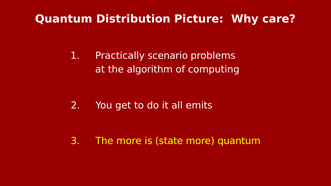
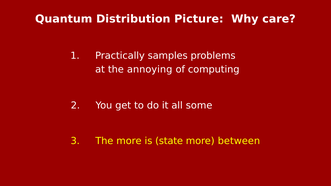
scenario: scenario -> samples
algorithm: algorithm -> annoying
emits: emits -> some
more quantum: quantum -> between
